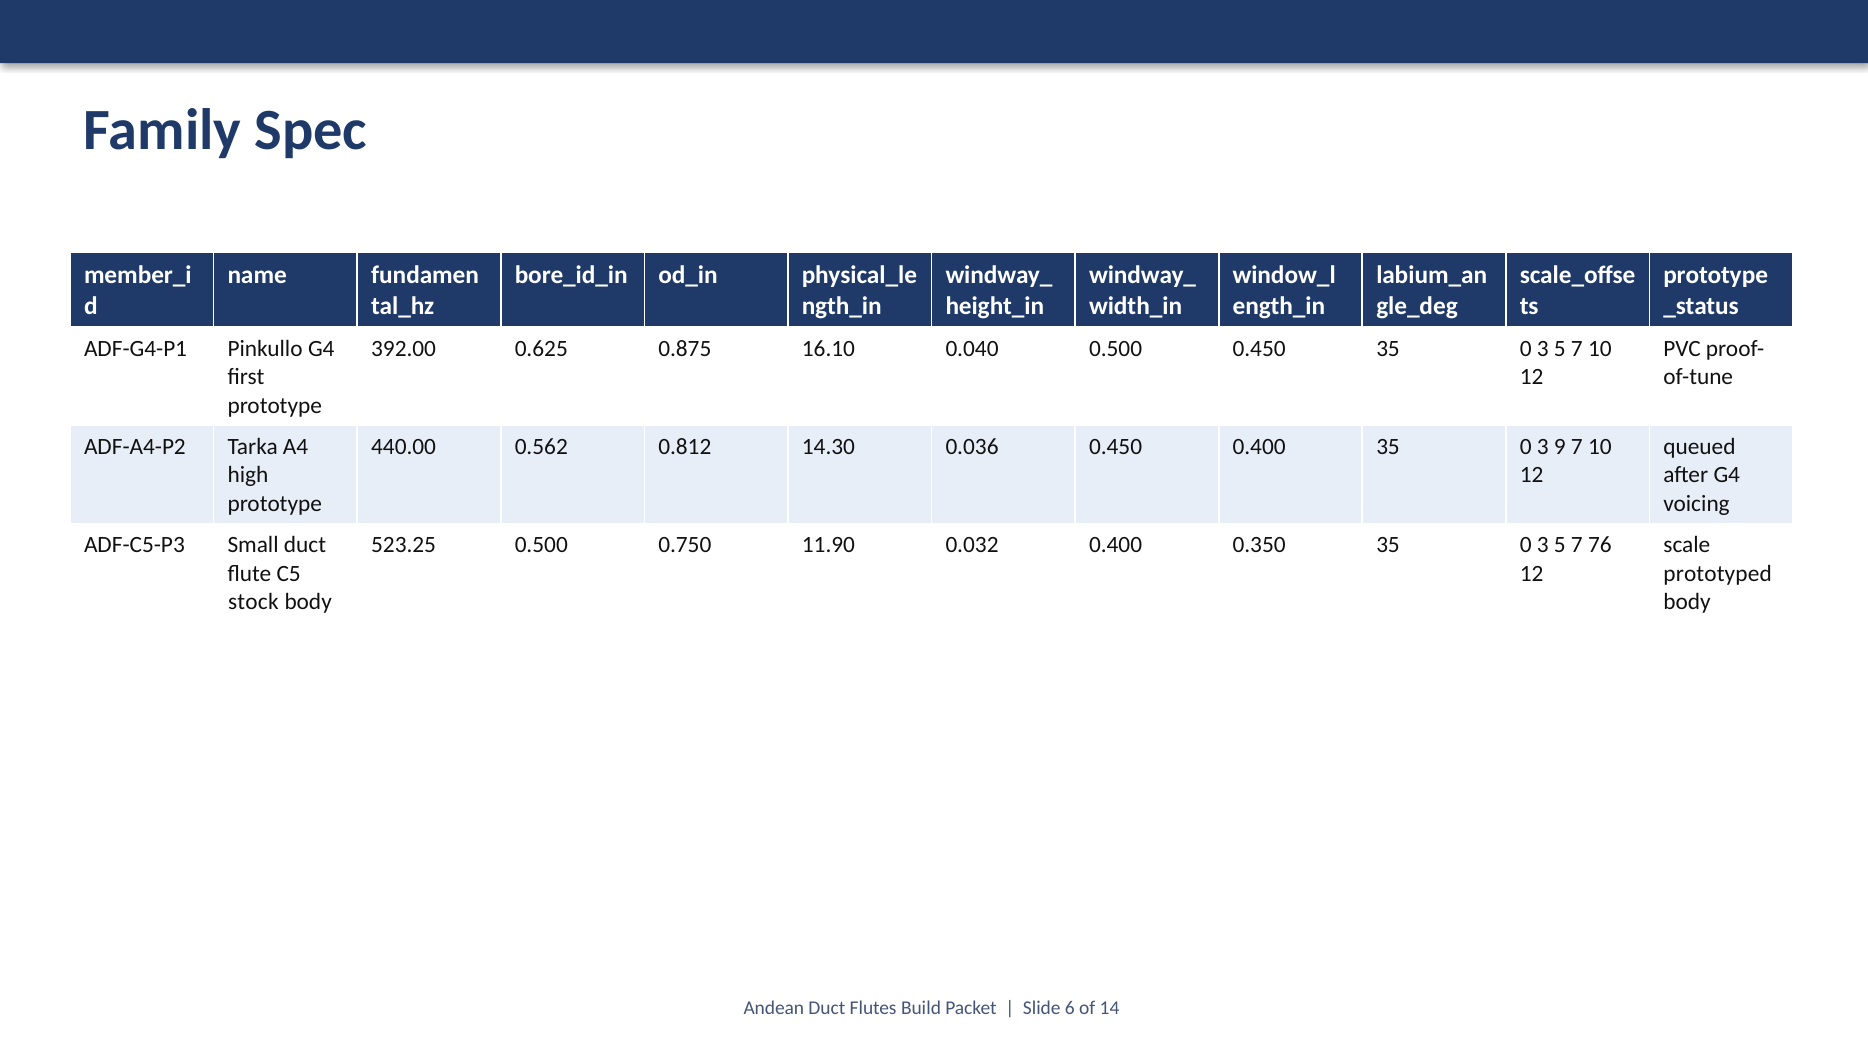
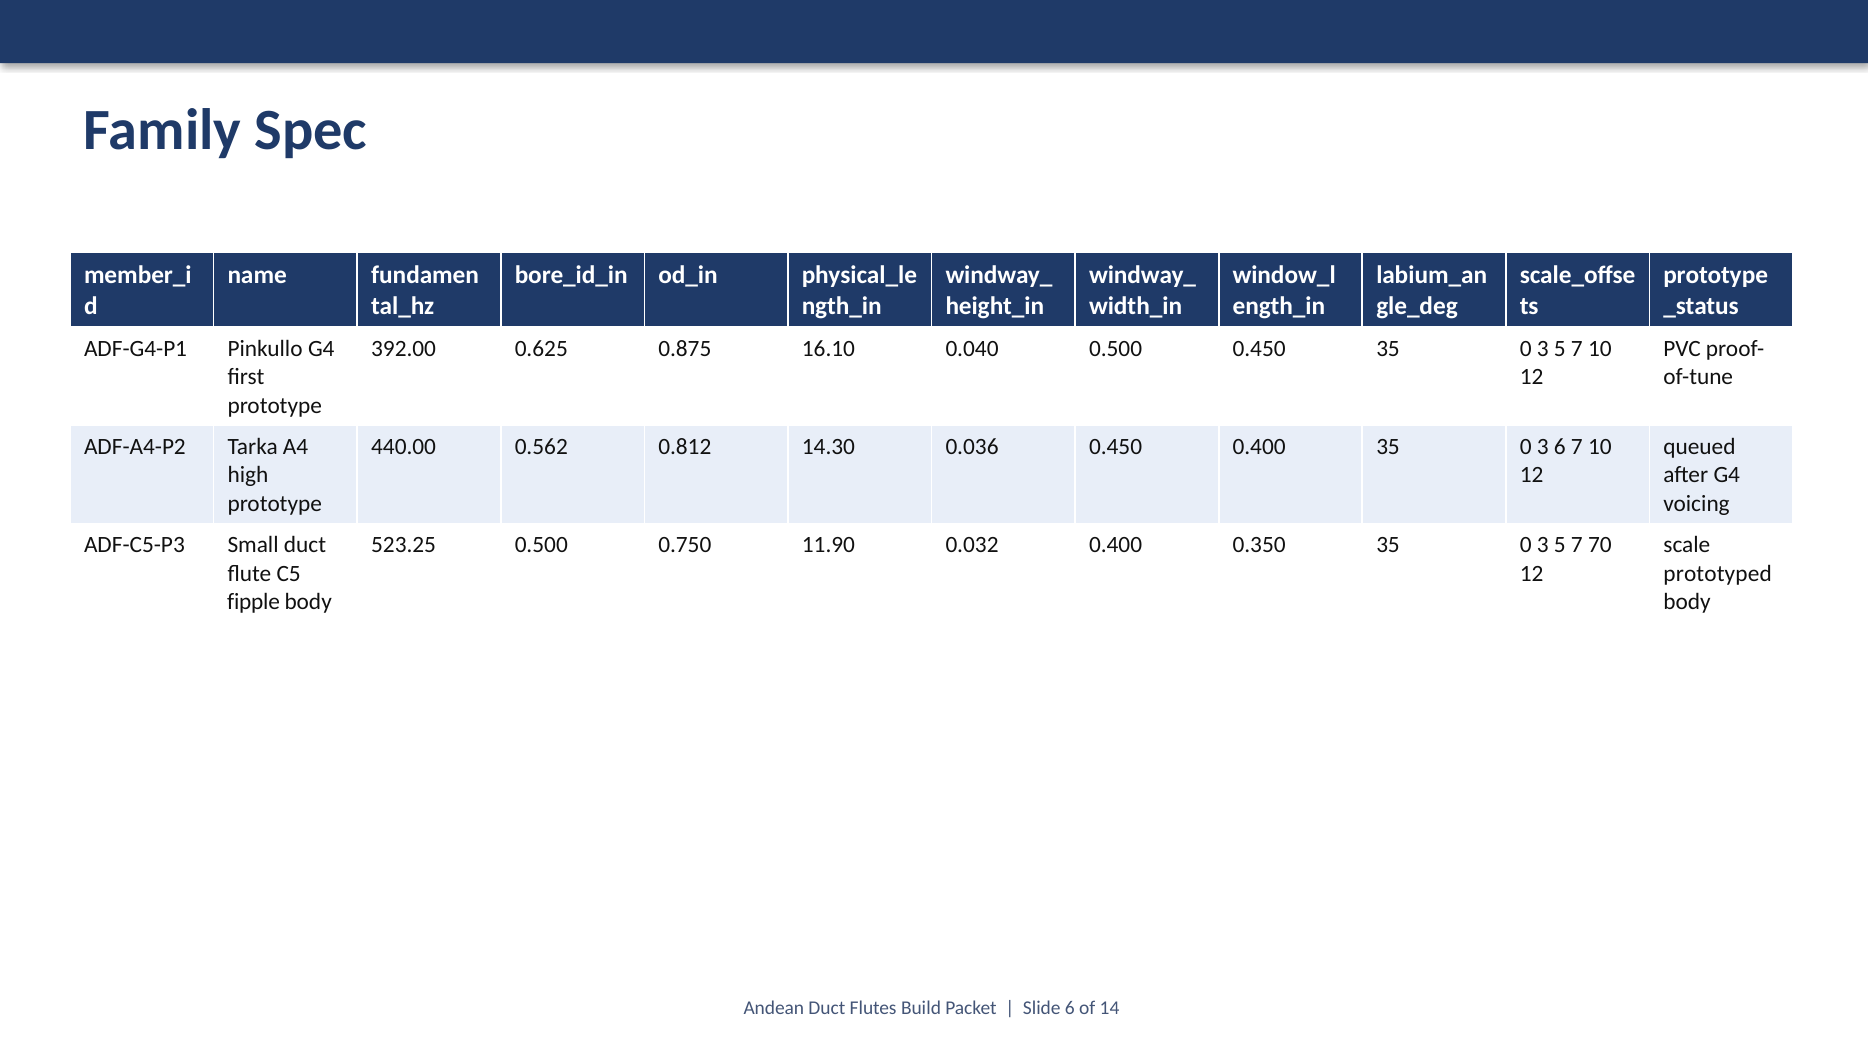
3 9: 9 -> 6
76: 76 -> 70
stock: stock -> fipple
